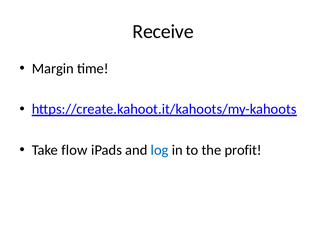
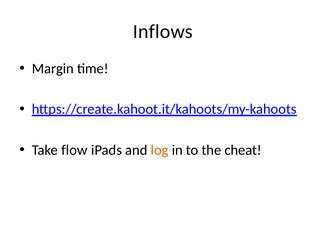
Receive: Receive -> Inflows
log colour: blue -> orange
profit: profit -> cheat
